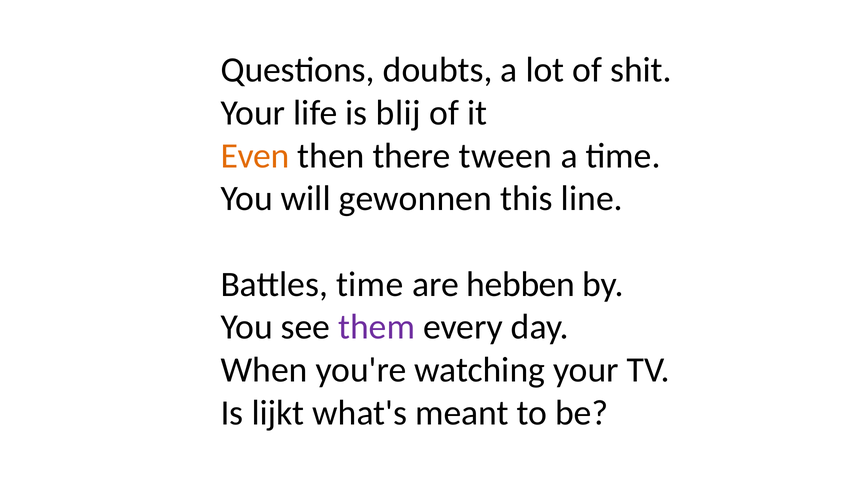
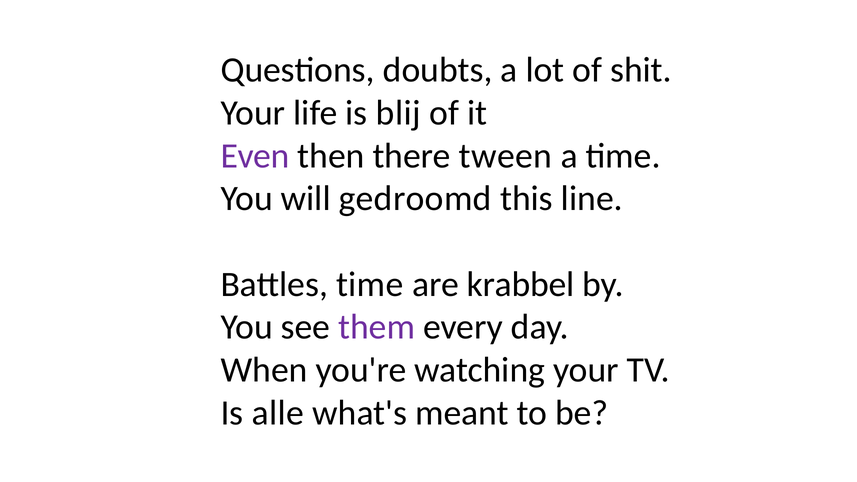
Even colour: orange -> purple
gewonnen: gewonnen -> gedroomd
hebben: hebben -> krabbel
lijkt: lijkt -> alle
